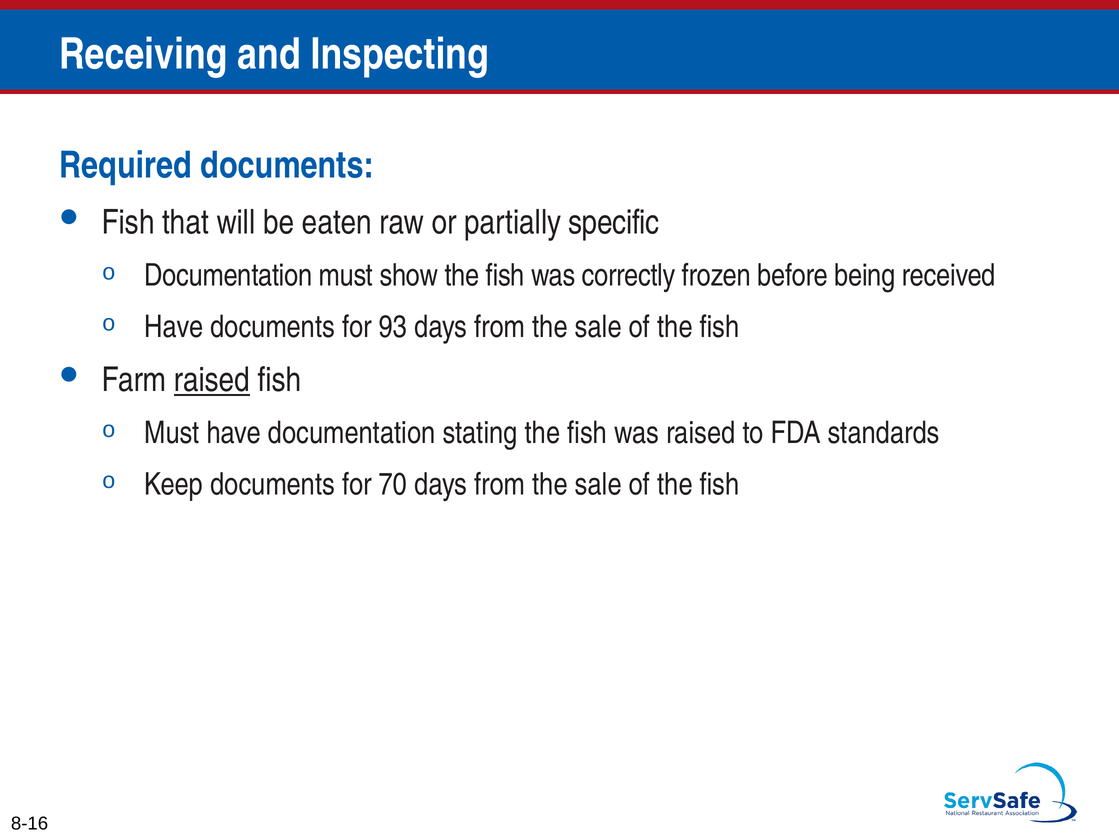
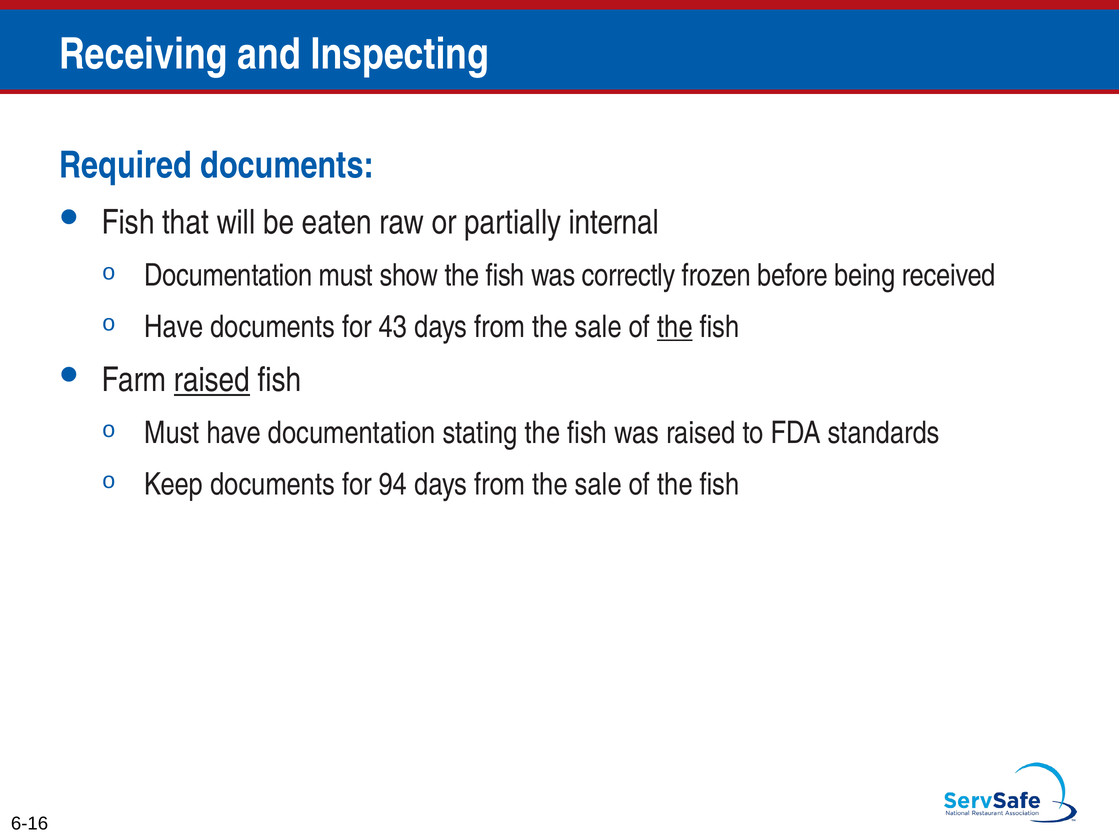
specific: specific -> internal
93: 93 -> 43
the at (675, 327) underline: none -> present
70: 70 -> 94
8-16: 8-16 -> 6-16
